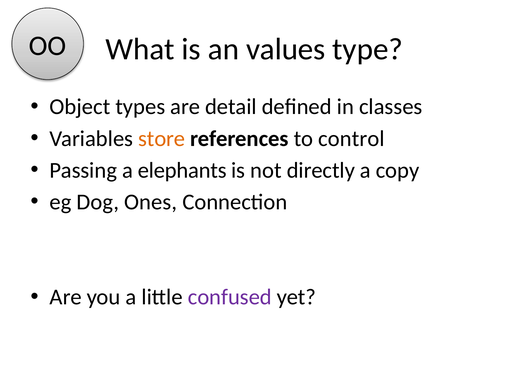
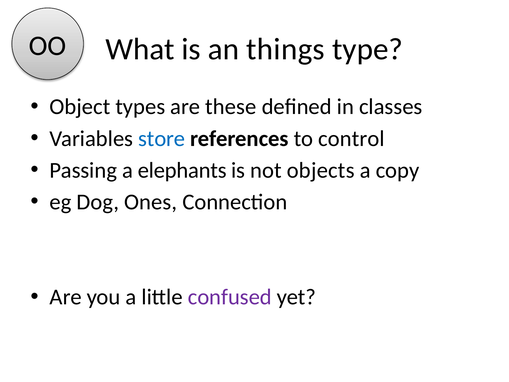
values: values -> things
detail: detail -> these
store colour: orange -> blue
directly: directly -> objects
